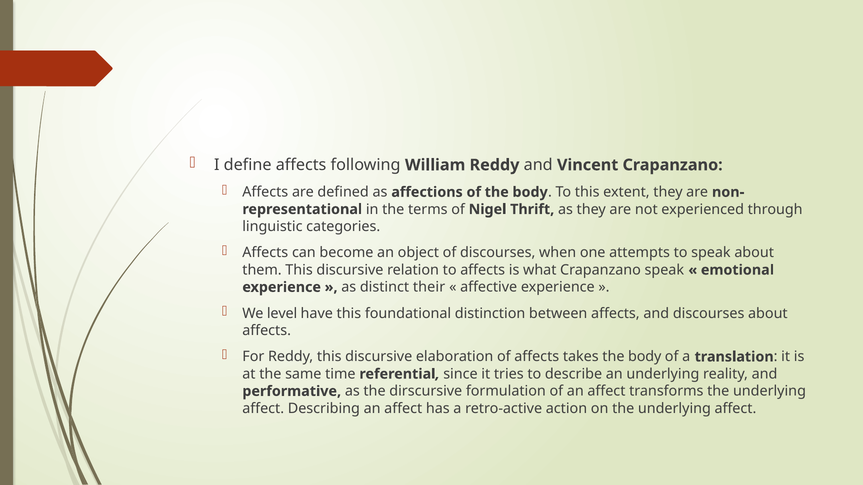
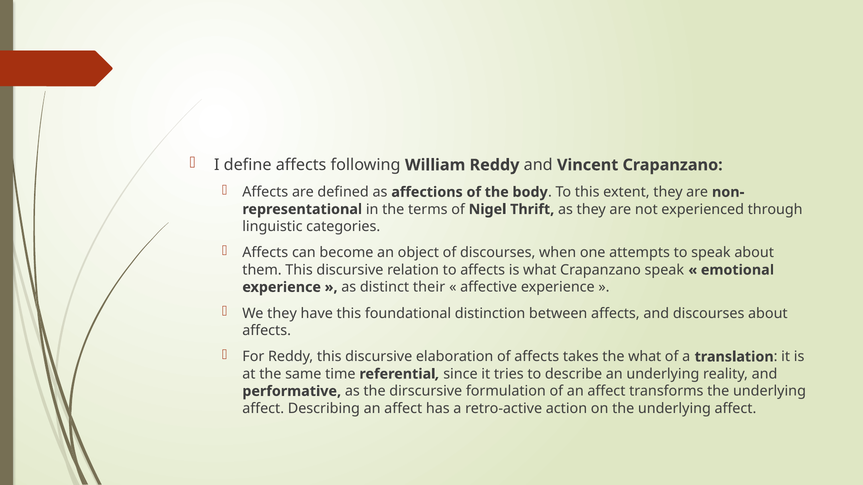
We level: level -> they
takes the body: body -> what
